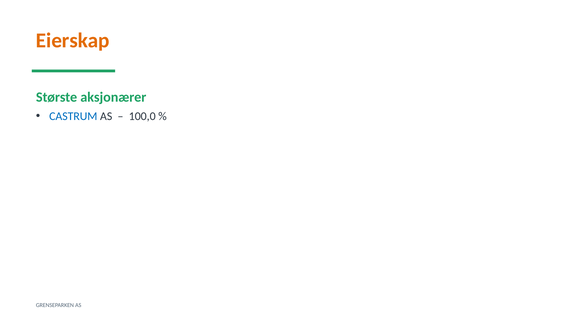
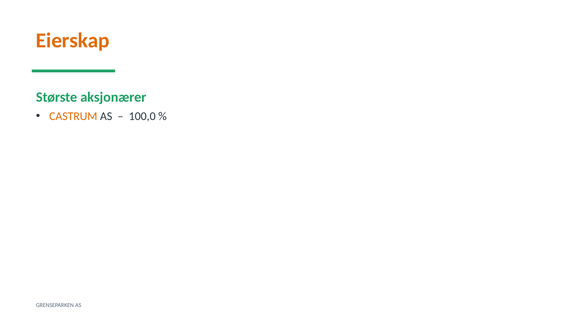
CASTRUM colour: blue -> orange
